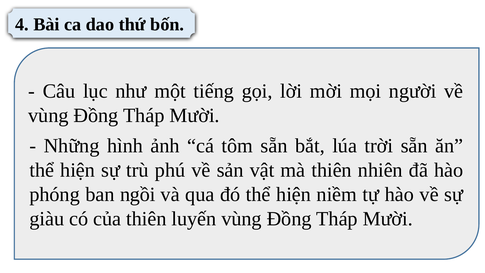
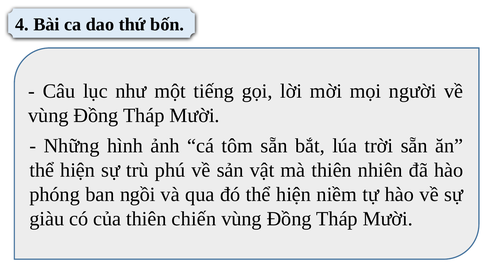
luyến: luyến -> chiến
